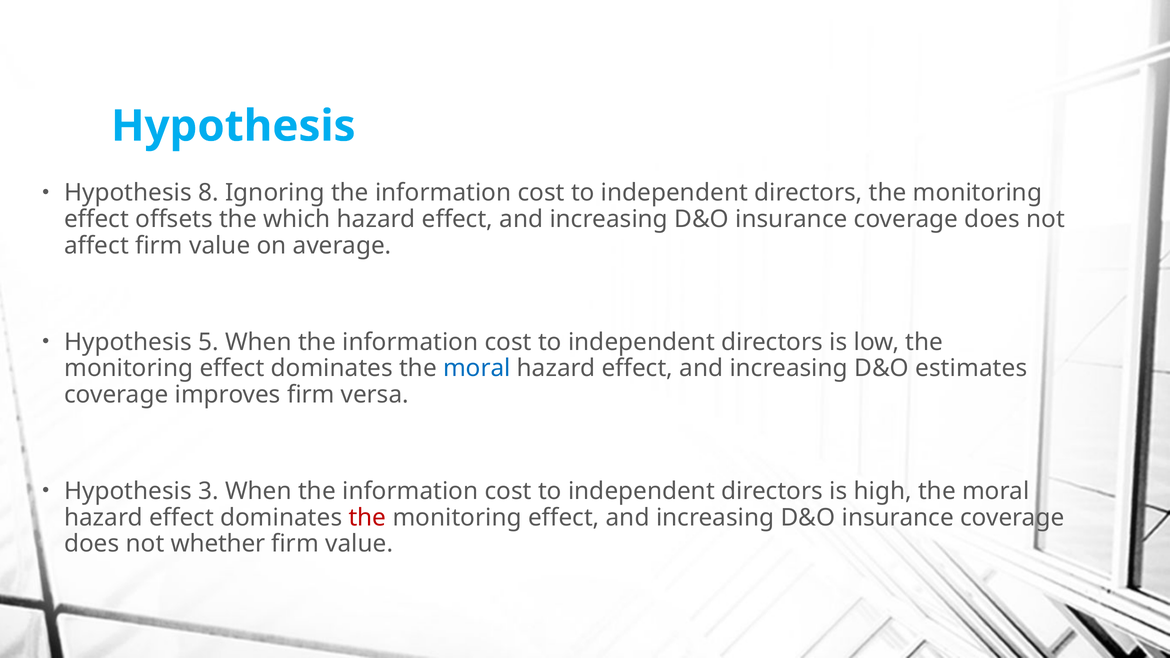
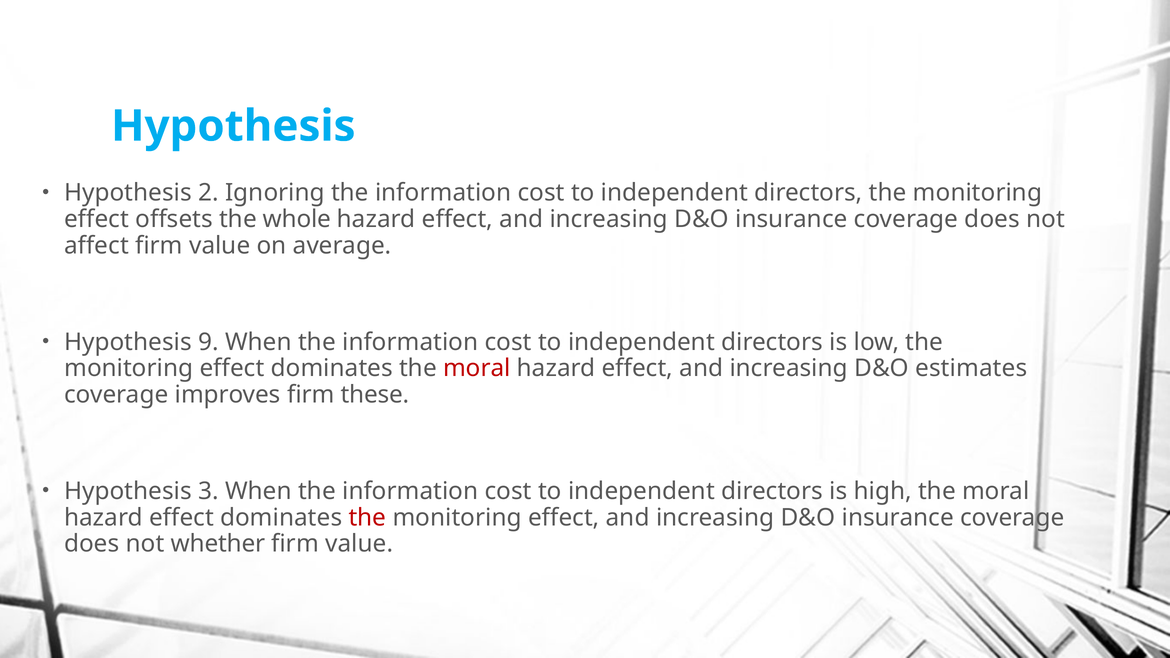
8: 8 -> 2
which: which -> whole
5: 5 -> 9
moral at (477, 369) colour: blue -> red
versa: versa -> these
